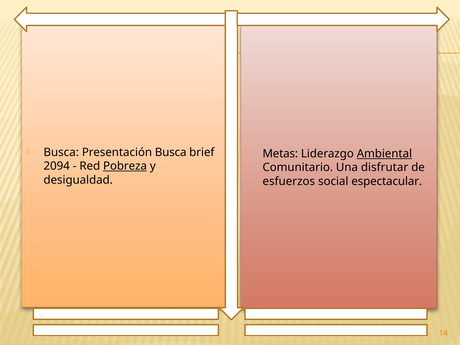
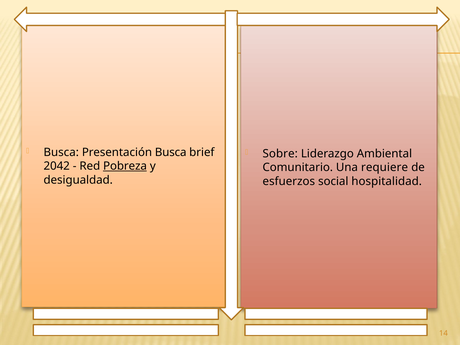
Metas: Metas -> Sobre
Ambiental underline: present -> none
2094: 2094 -> 2042
disfrutar: disfrutar -> requiere
espectacular: espectacular -> hospitalidad
